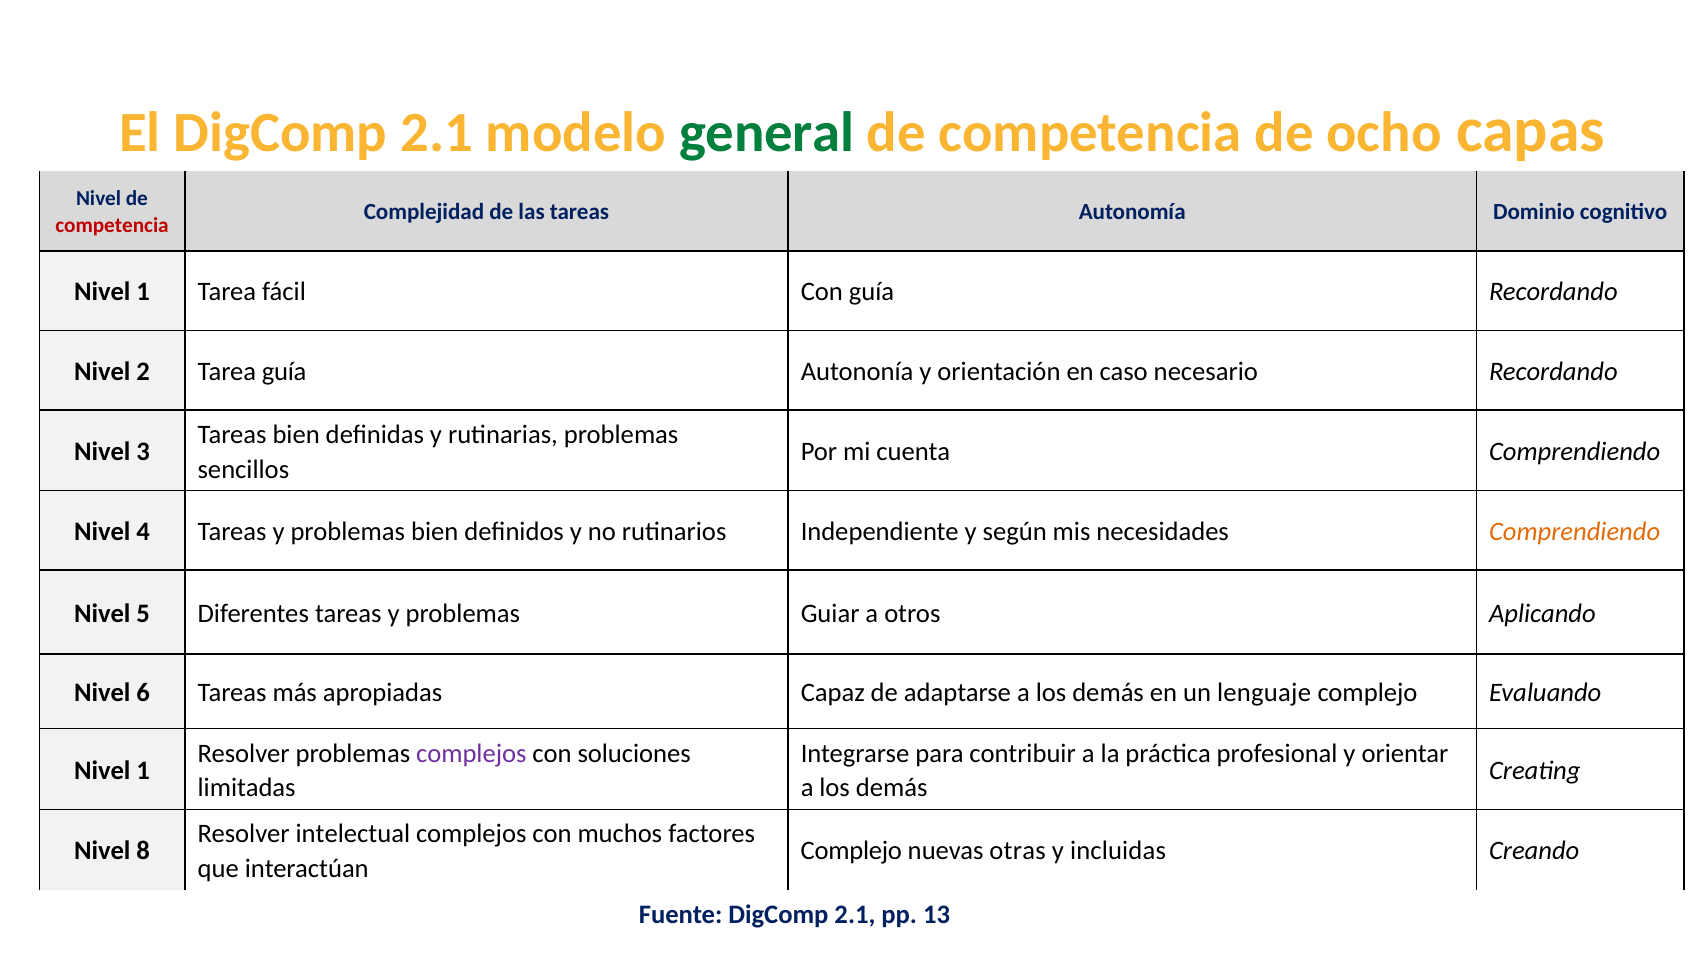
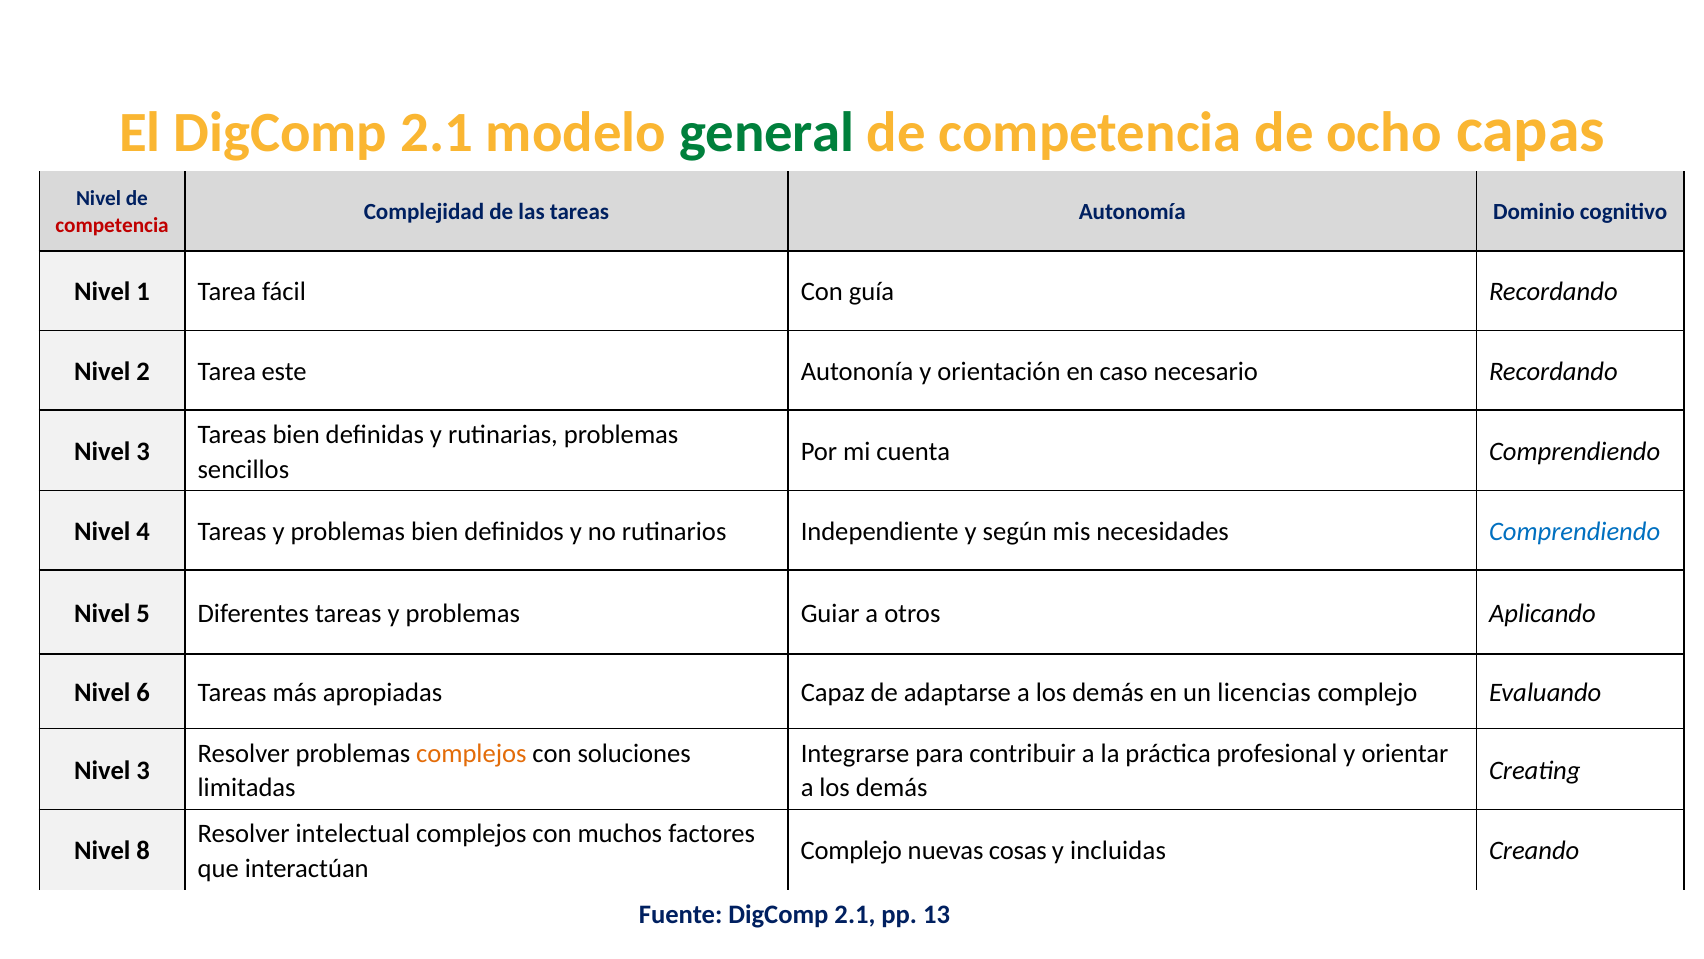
Tarea guía: guía -> este
Comprendiendo at (1575, 531) colour: orange -> blue
lenguaje: lenguaje -> licencias
complejos at (471, 753) colour: purple -> orange
1 at (143, 770): 1 -> 3
otras: otras -> cosas
